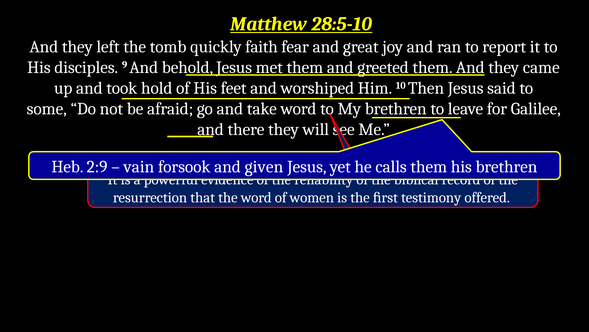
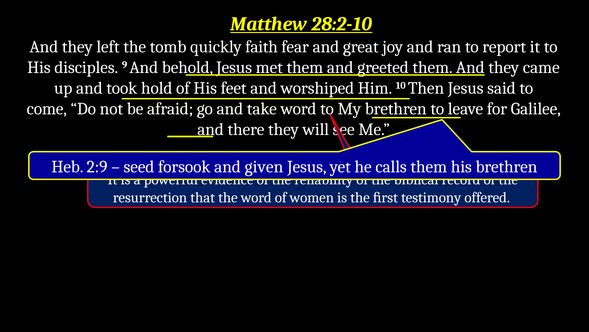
28:5-10: 28:5-10 -> 28:2-10
some: some -> come
vain: vain -> seed
